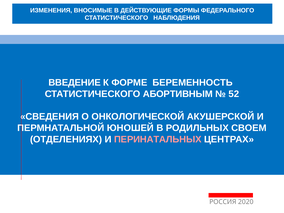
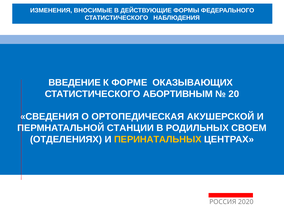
БЕРЕМЕННОСТЬ: БЕРЕМЕННОСТЬ -> ОКАЗЫВАЮЩИХ
52: 52 -> 20
ОНКОЛОГИЧЕСКОЙ: ОНКОЛОГИЧЕСКОЙ -> ОРТОПЕДИЧЕСКАЯ
ЮНОШЕЙ: ЮНОШЕЙ -> СТАНЦИИ
ПЕРИНАТАЛЬНЫХ colour: pink -> yellow
